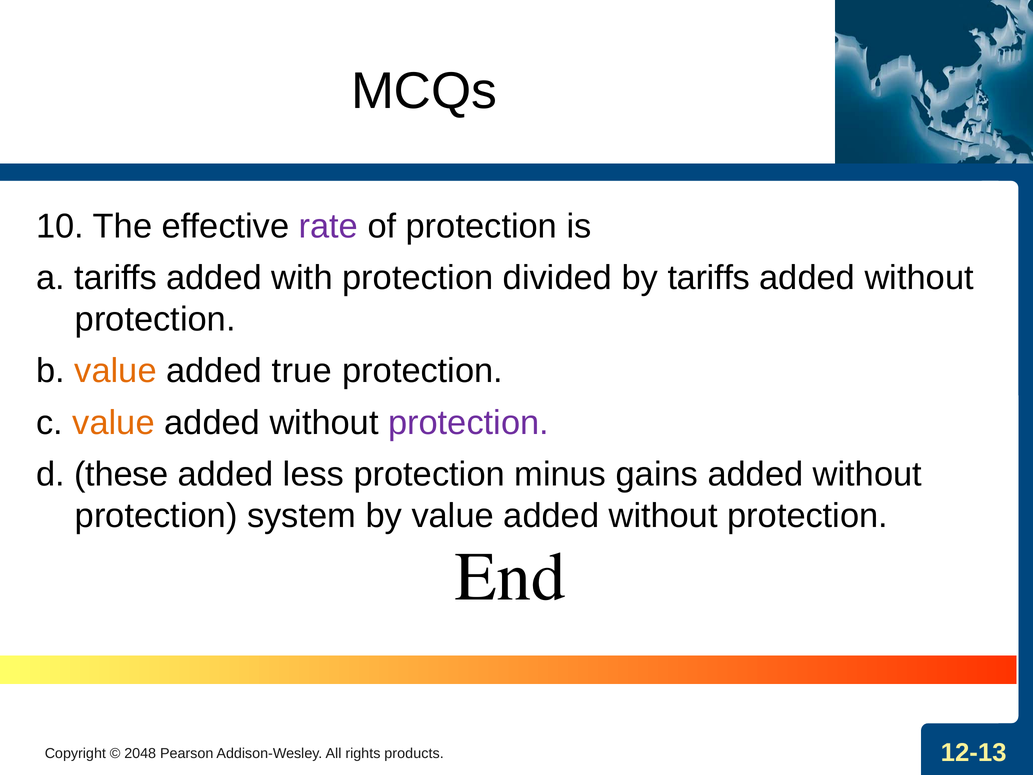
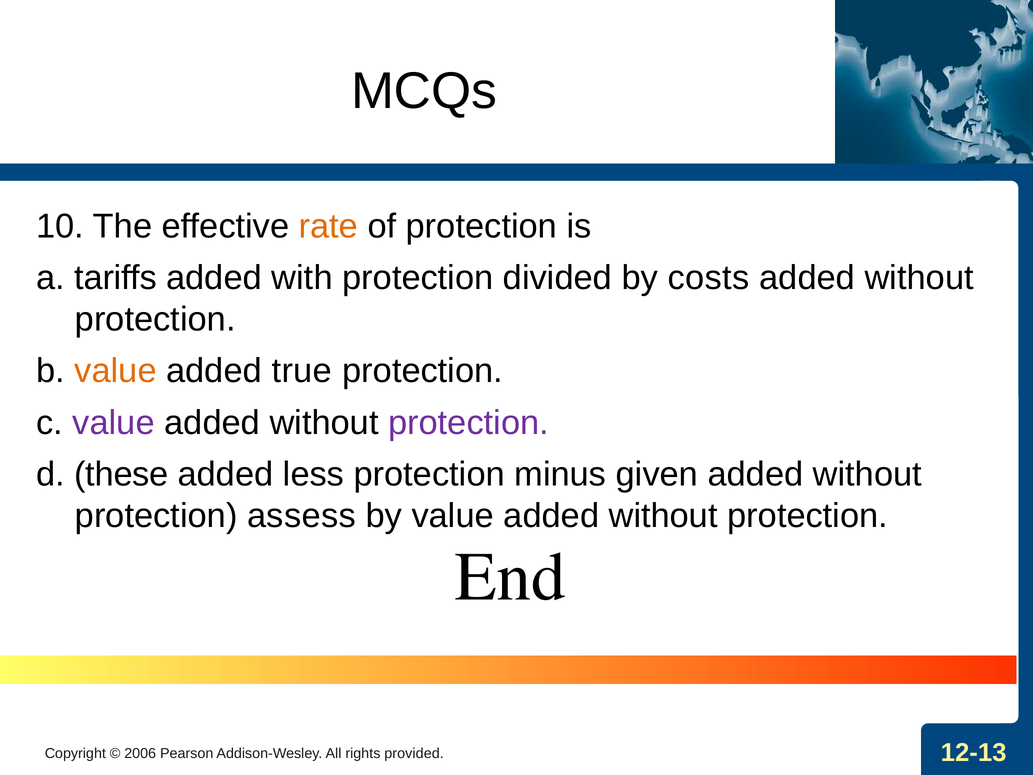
rate colour: purple -> orange
by tariffs: tariffs -> costs
value at (114, 422) colour: orange -> purple
gains: gains -> given
system: system -> assess
2048: 2048 -> 2006
products: products -> provided
